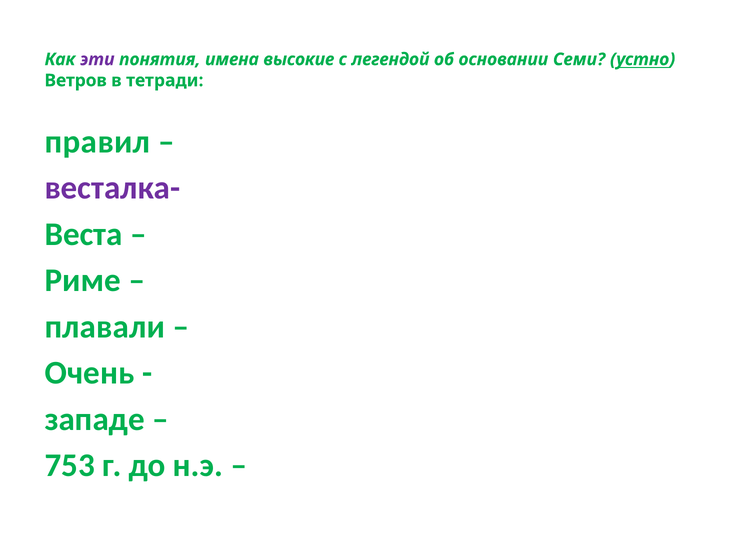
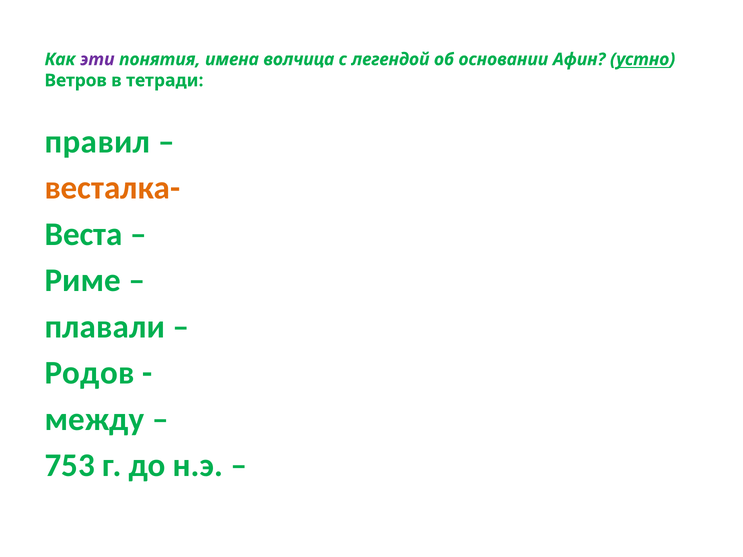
высокие: высокие -> волчица
Семи: Семи -> Афин
весталка- colour: purple -> orange
Очень: Очень -> Родов
западе: западе -> между
